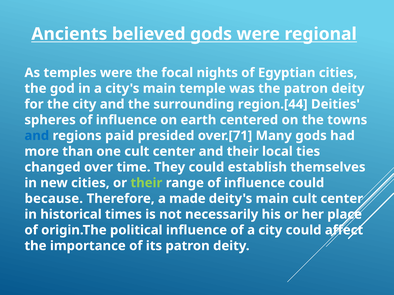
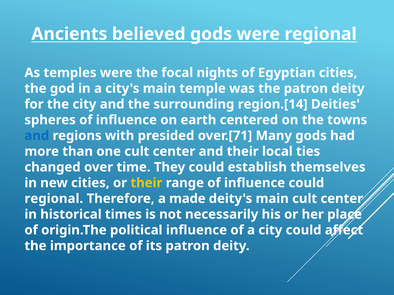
region.[44: region.[44 -> region.[14
paid: paid -> with
their at (146, 183) colour: light green -> yellow
because at (54, 199): because -> regional
